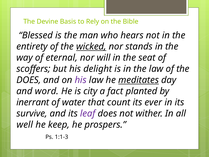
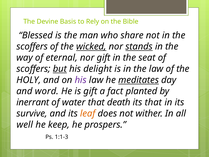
hears: hears -> share
entirety at (32, 46): entirety -> scoffers
stands underline: none -> present
nor will: will -> gift
but underline: none -> present
DOES at (29, 80): DOES -> HOLY
is city: city -> gift
count: count -> death
its ever: ever -> that
leaf colour: purple -> orange
